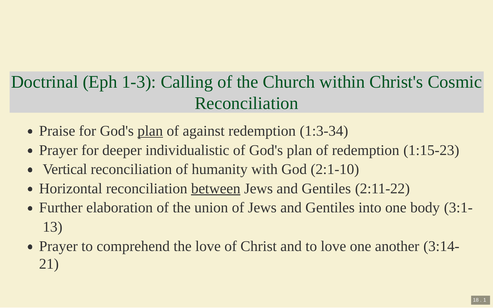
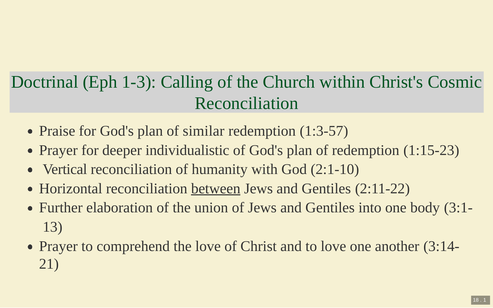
plan at (150, 131) underline: present -> none
against: against -> similar
1:3-34: 1:3-34 -> 1:3-57
